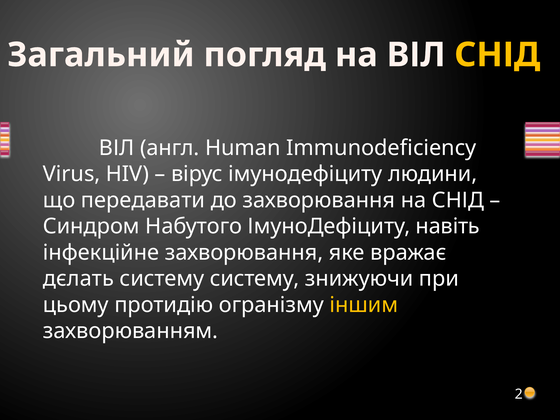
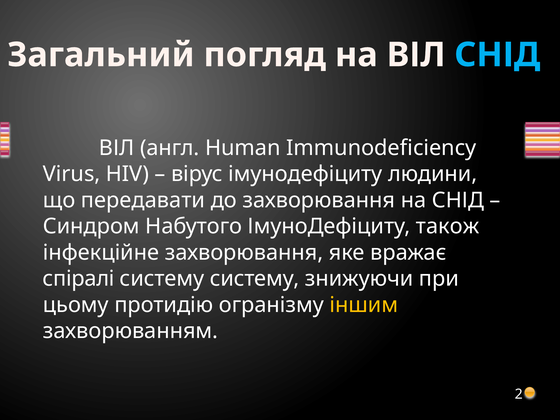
СНІД at (497, 55) colour: yellow -> light blue
навіть: навіть -> також
дєлать: дєлать -> спіралі
